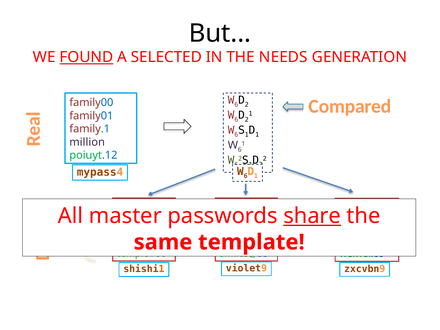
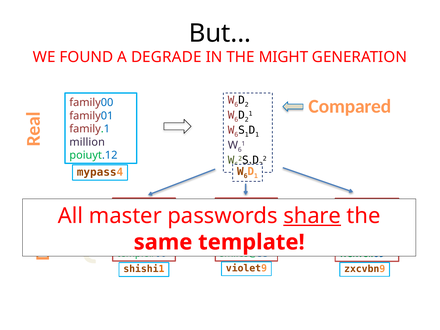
FOUND underline: present -> none
SELECTED: SELECTED -> DEGRADE
NEEDS: NEEDS -> MIGHT
